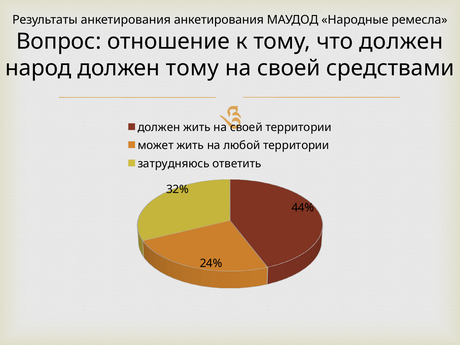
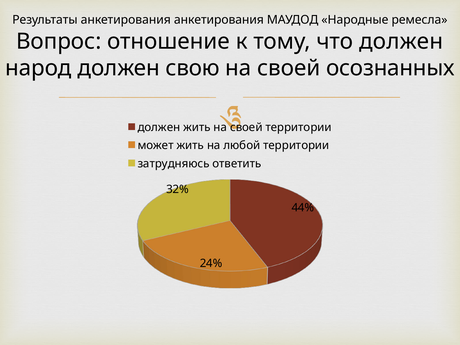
должен тому: тому -> свою
средствами: средствами -> осознанных
